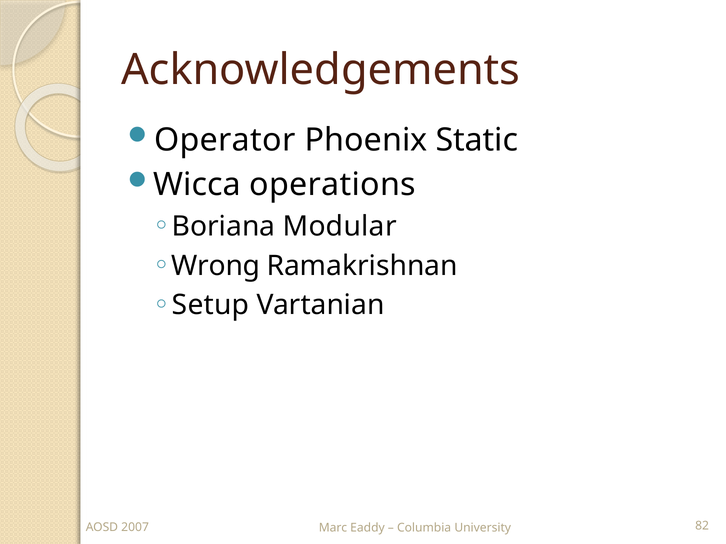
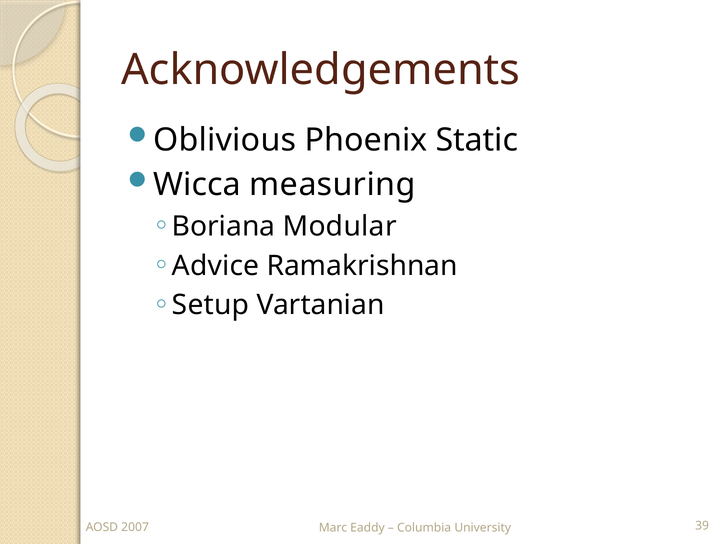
Operator: Operator -> Oblivious
operations: operations -> measuring
Wrong: Wrong -> Advice
82: 82 -> 39
